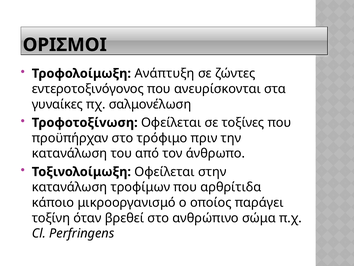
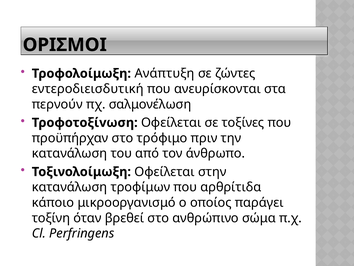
εντεροτοξινόγονος: εντεροτοξινόγονος -> εντεροδιεισδυτική
γυναίκες: γυναίκες -> περνούν
